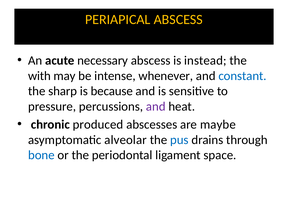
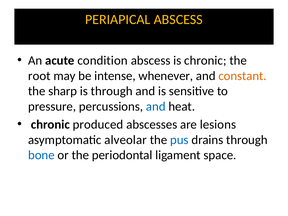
necessary: necessary -> condition
is instead: instead -> chronic
with: with -> root
constant colour: blue -> orange
is because: because -> through
and at (156, 107) colour: purple -> blue
maybe: maybe -> lesions
